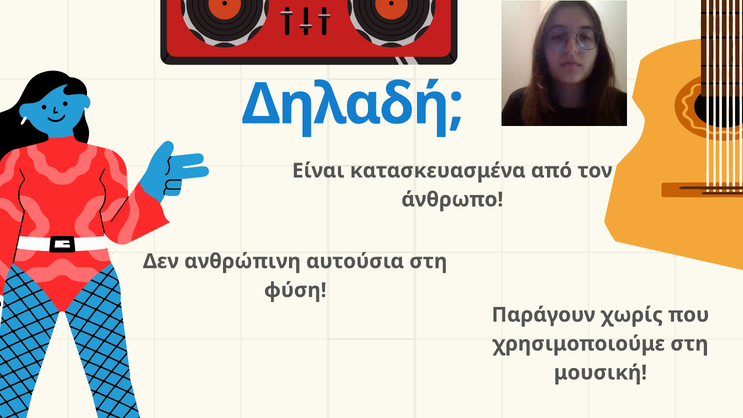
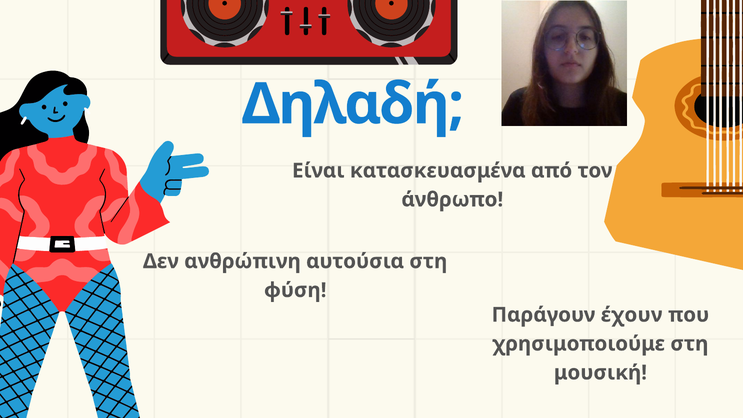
χωρίς: χωρίς -> έχουν
